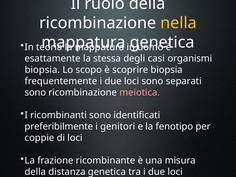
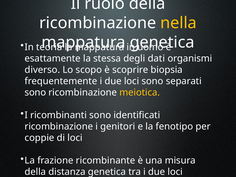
casi: casi -> dati
biopsia at (42, 70): biopsia -> diverso
meiotica colour: pink -> yellow
preferibilmente at (59, 126): preferibilmente -> ricombinazione
